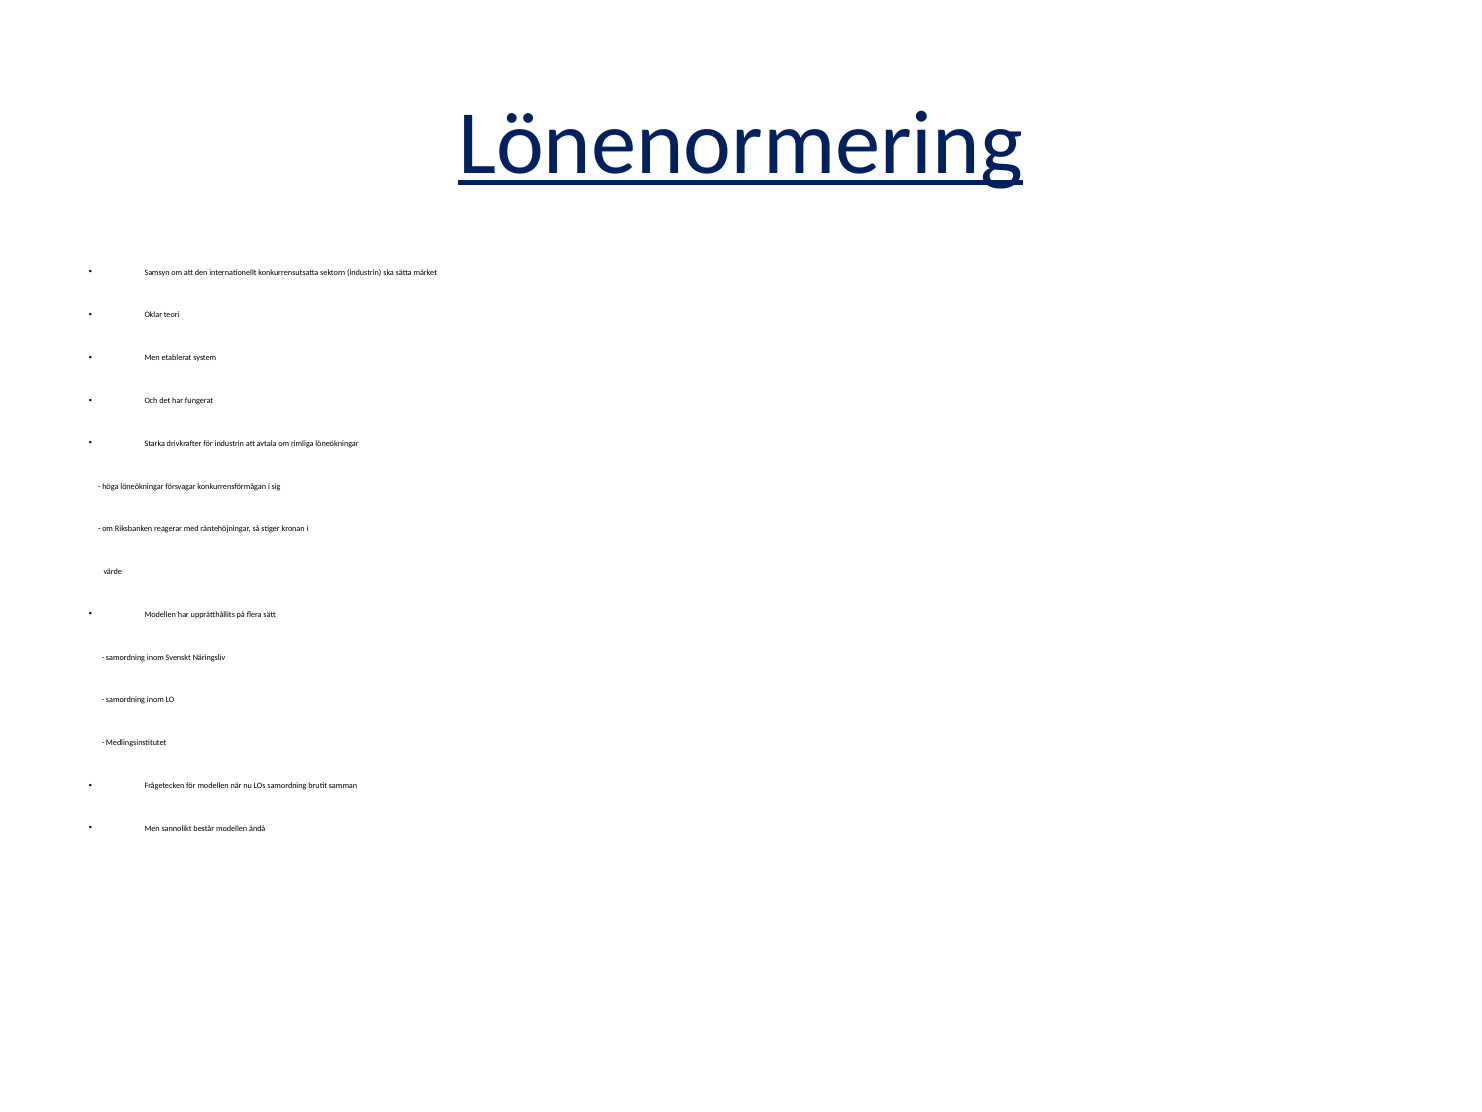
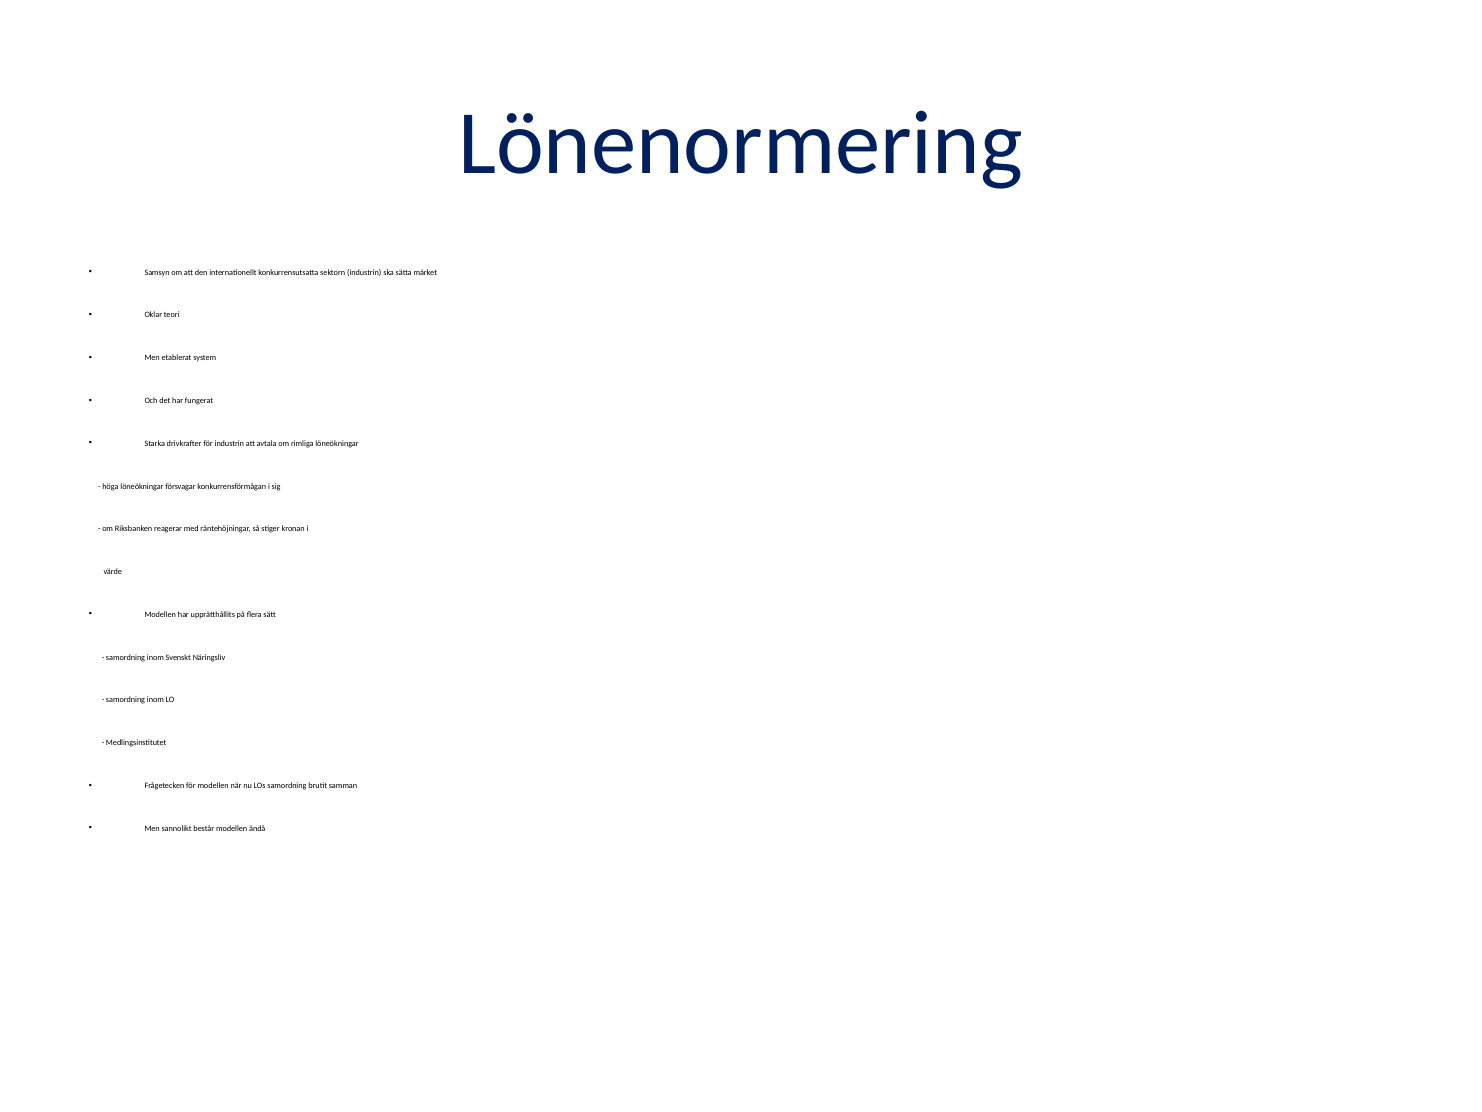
Lönenormering underline: present -> none
